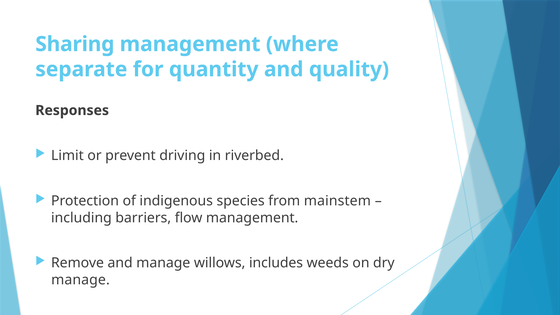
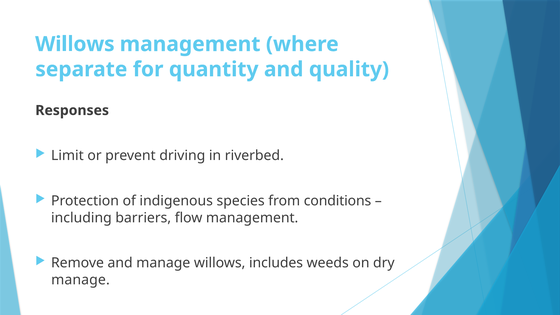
Sharing at (75, 44): Sharing -> Willows
mainstem: mainstem -> conditions
